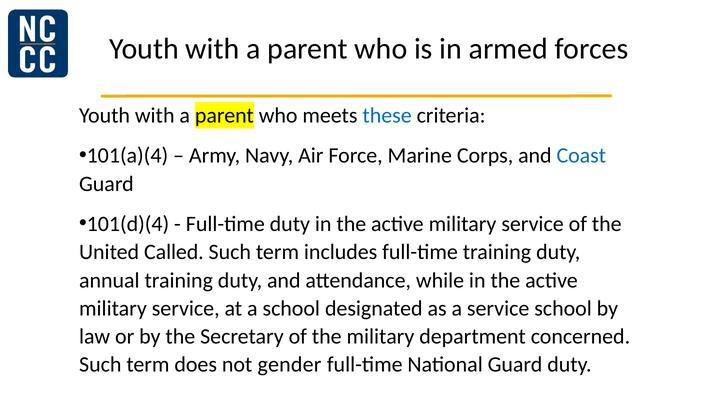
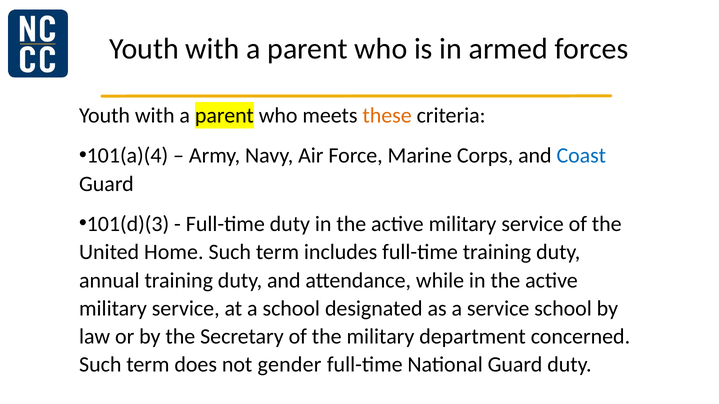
these colour: blue -> orange
101(d)(4: 101(d)(4 -> 101(d)(3
Called: Called -> Home
